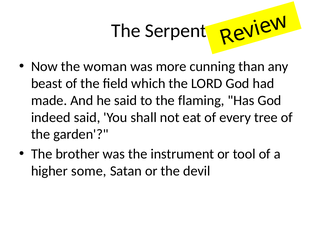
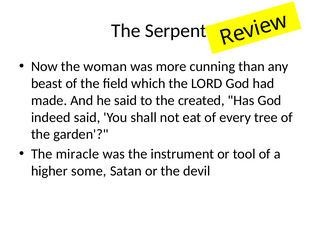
flaming: flaming -> created
brother: brother -> miracle
